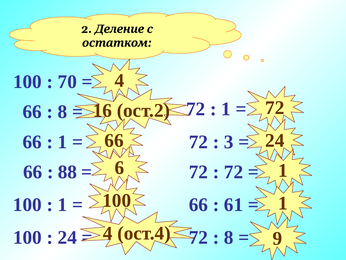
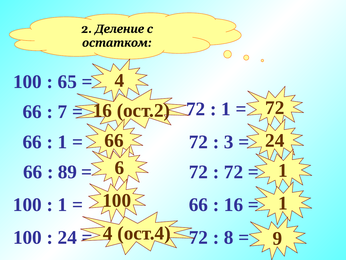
70: 70 -> 65
8 at (63, 112): 8 -> 7
88: 88 -> 89
61 at (234, 204): 61 -> 16
